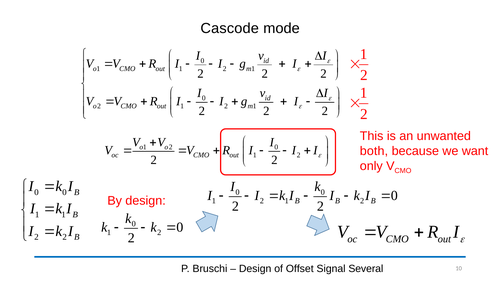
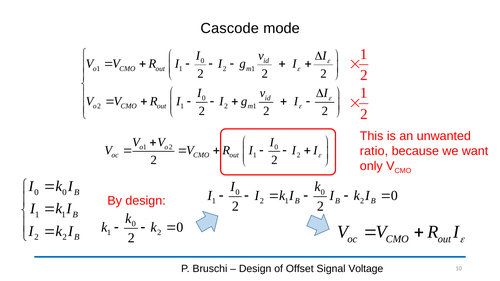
both: both -> ratio
Several: Several -> Voltage
